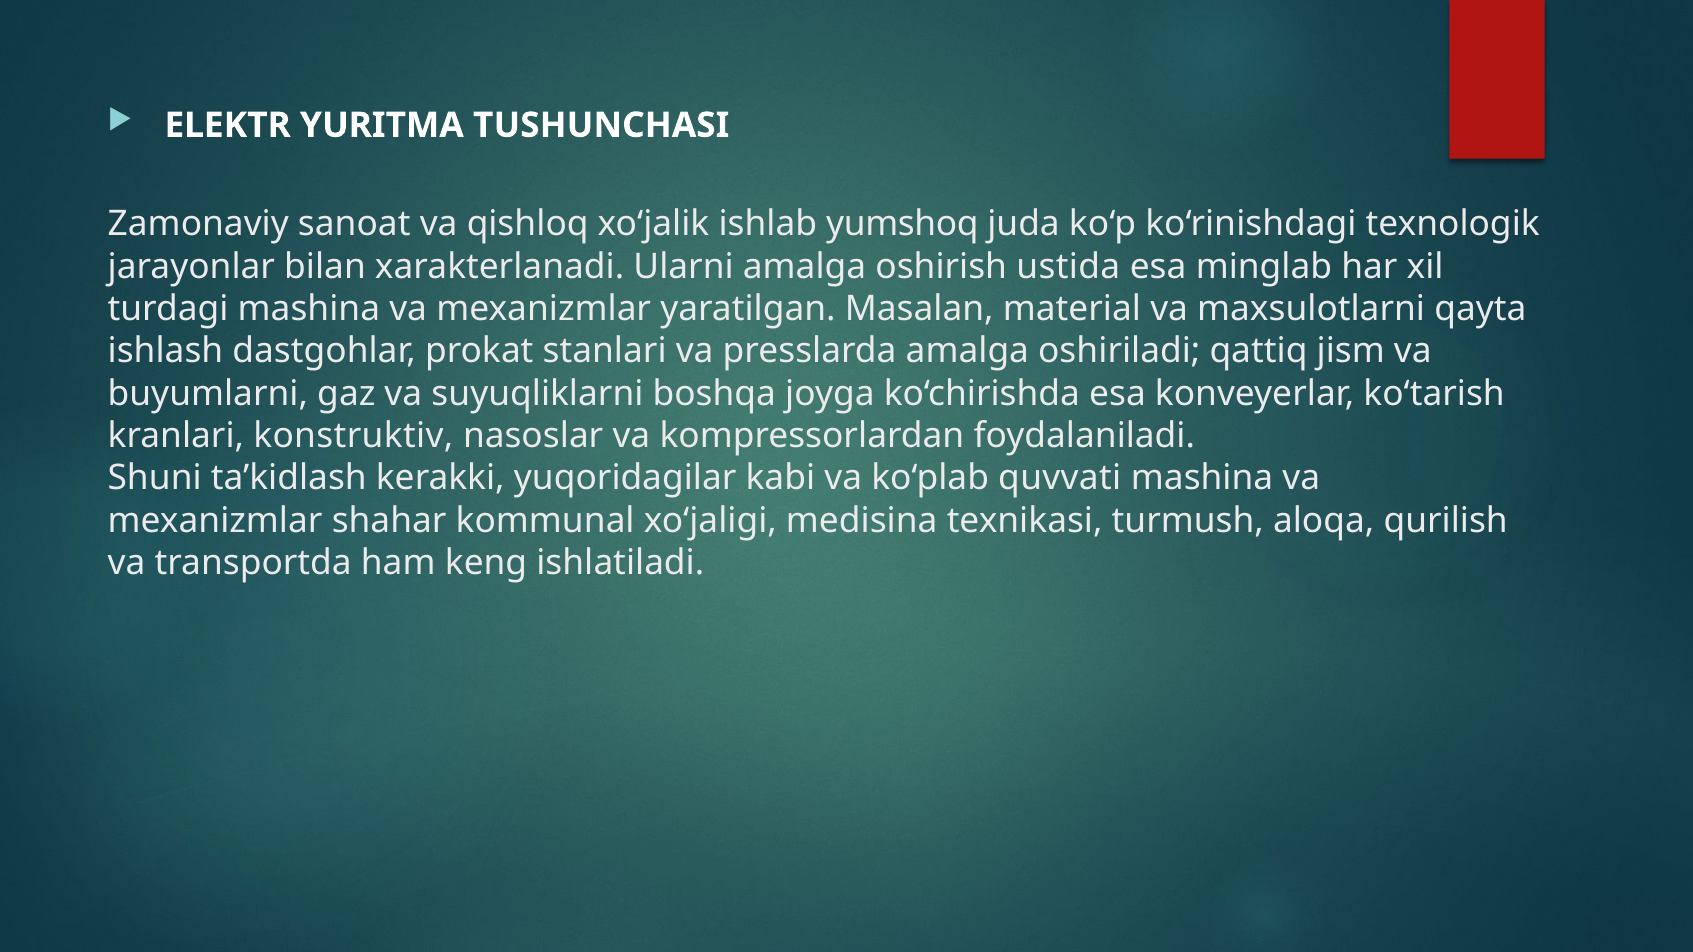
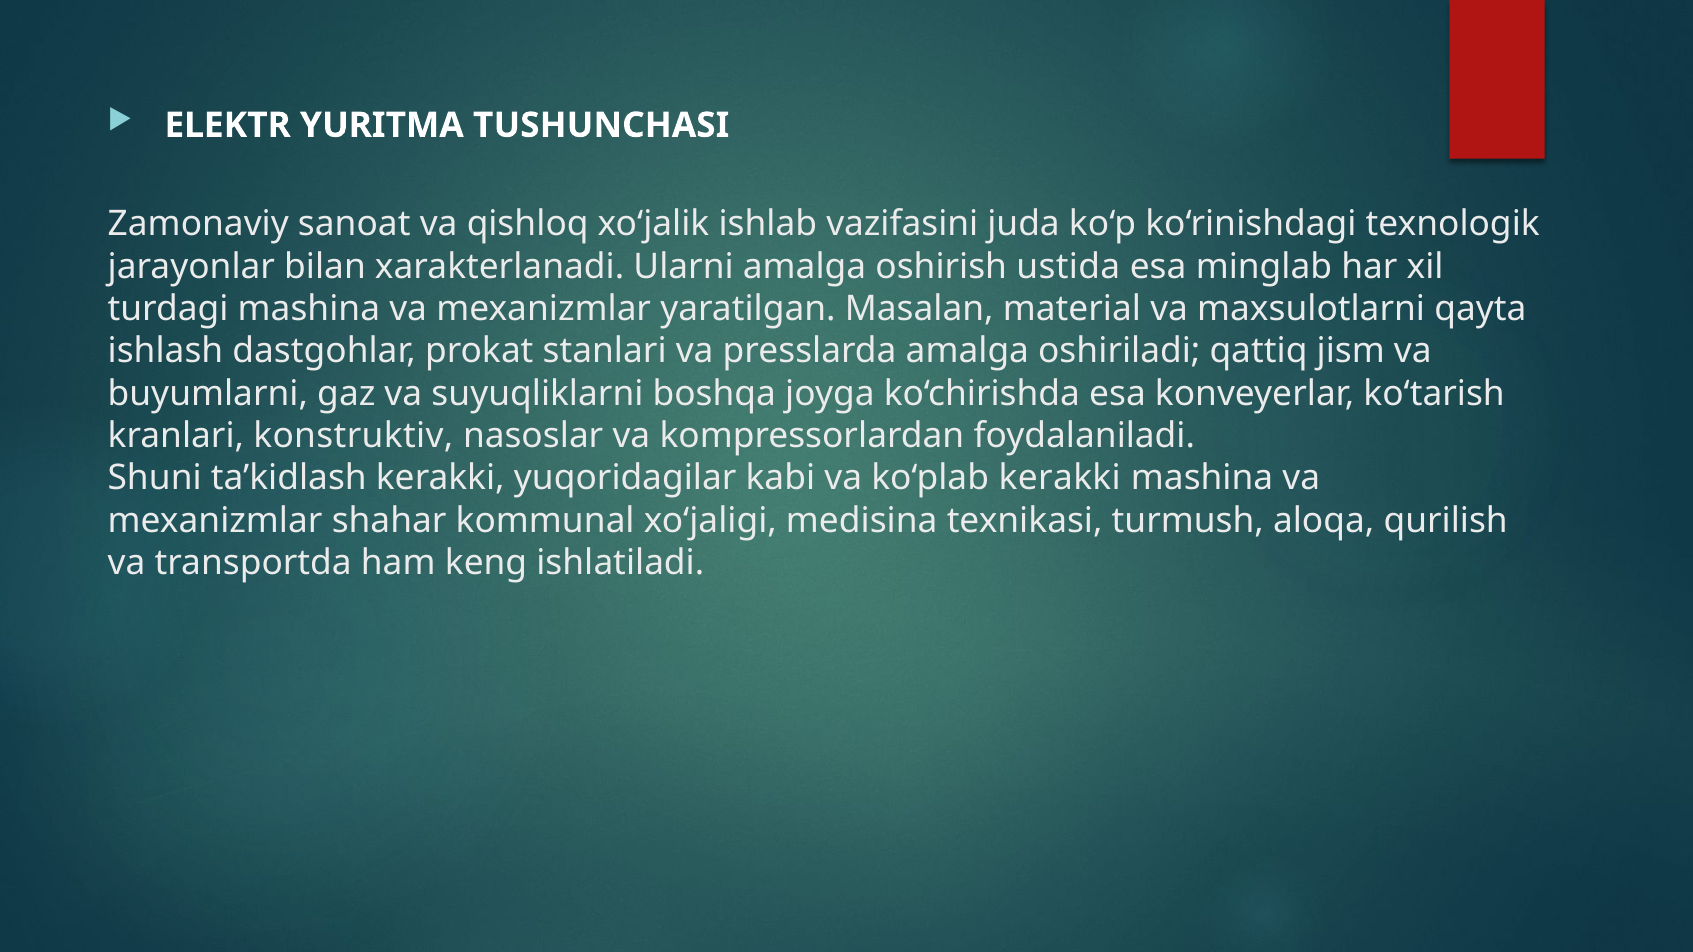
yumshoq: yumshoq -> vazifasini
ko‘plab quvvati: quvvati -> kerakki
